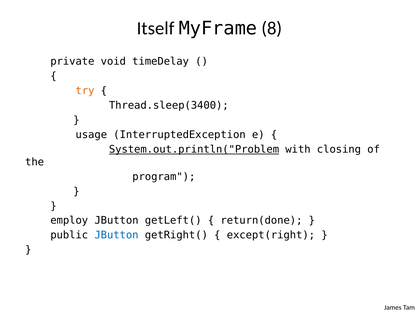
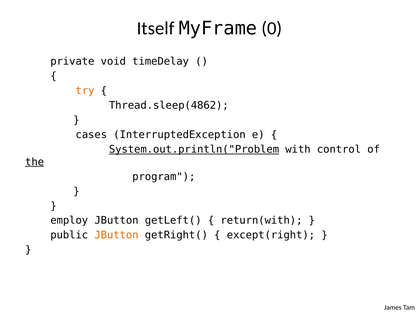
8: 8 -> 0
Thread.sleep(3400: Thread.sleep(3400 -> Thread.sleep(4862
usage: usage -> cases
closing: closing -> control
the underline: none -> present
return(done: return(done -> return(with
JButton at (116, 235) colour: blue -> orange
